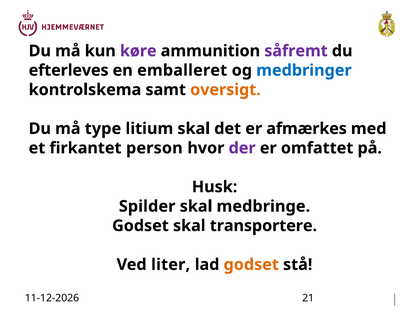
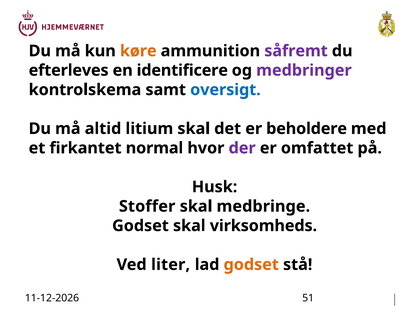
køre colour: purple -> orange
emballeret: emballeret -> identificere
medbringer colour: blue -> purple
oversigt colour: orange -> blue
type: type -> altid
afmærkes: afmærkes -> beholdere
person: person -> normal
Spilder: Spilder -> Stoffer
transportere: transportere -> virksomheds
21: 21 -> 51
